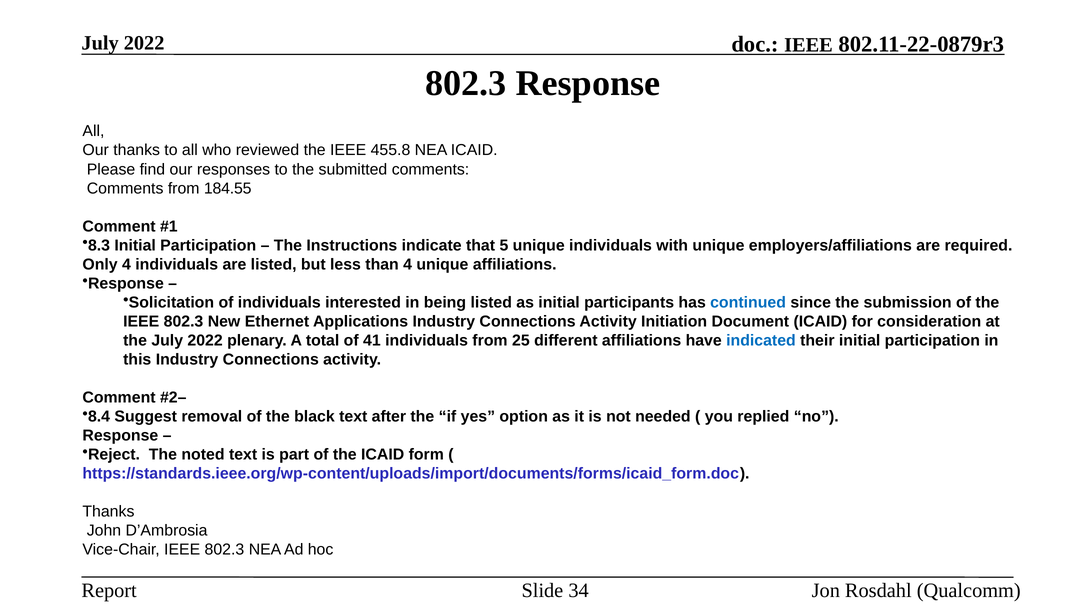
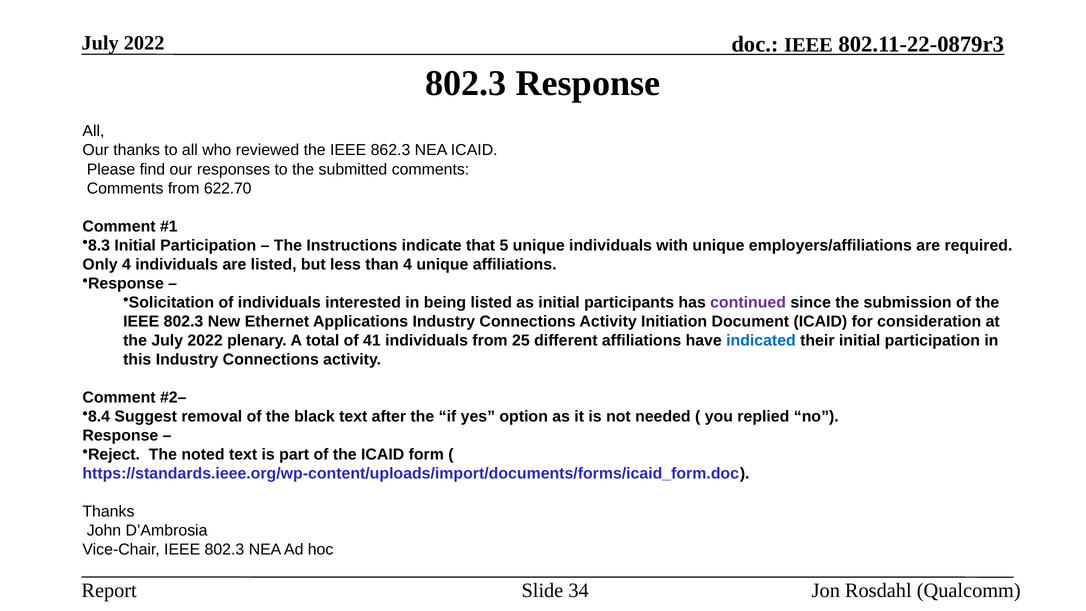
455.8: 455.8 -> 862.3
184.55: 184.55 -> 622.70
continued colour: blue -> purple
